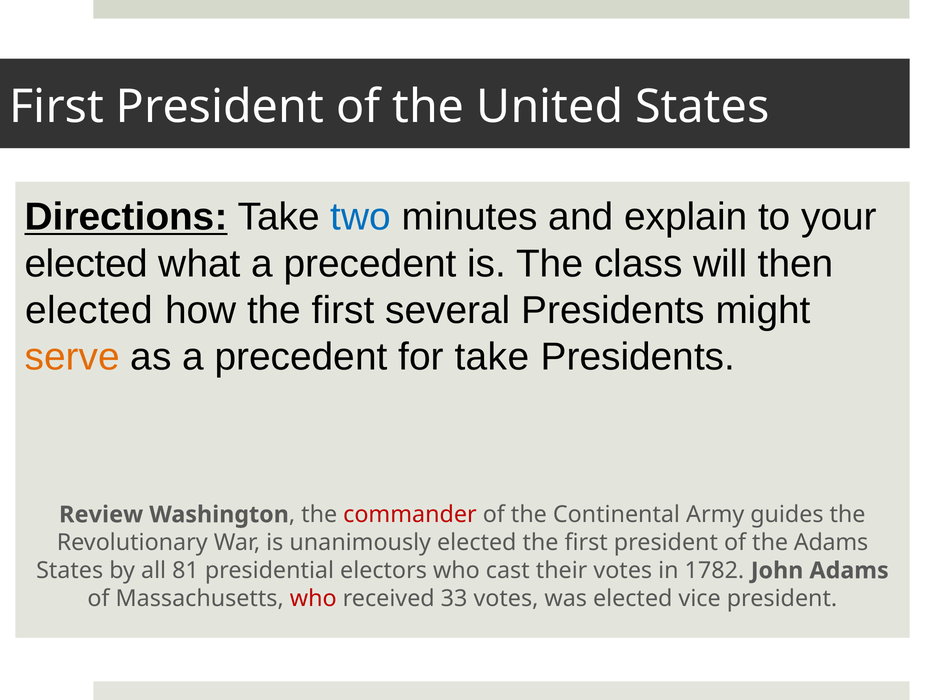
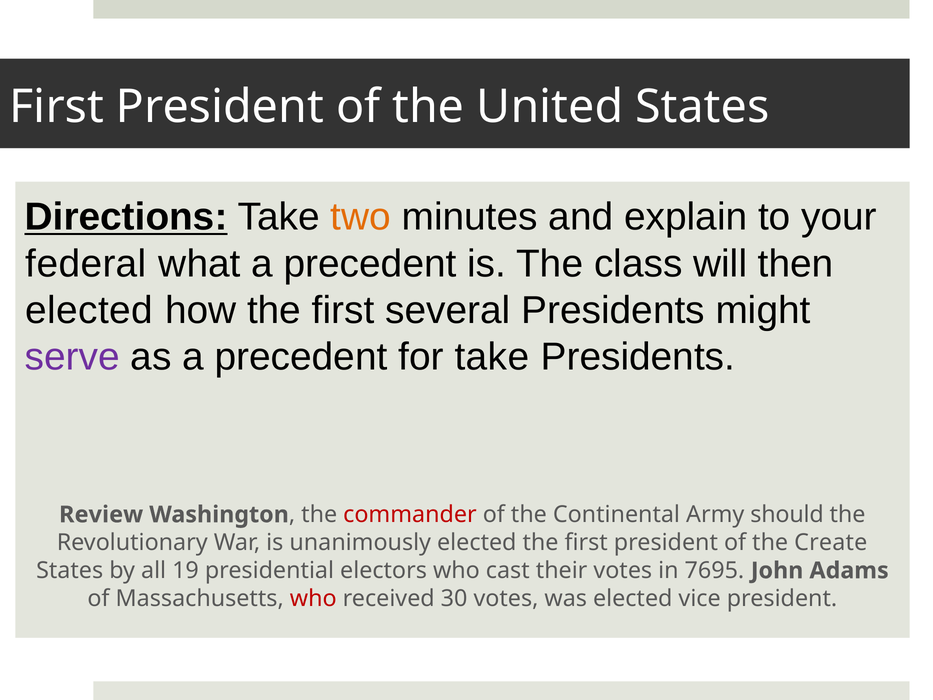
two colour: blue -> orange
elected at (86, 264): elected -> federal
serve colour: orange -> purple
guides: guides -> should
the Adams: Adams -> Create
81: 81 -> 19
1782: 1782 -> 7695
33: 33 -> 30
